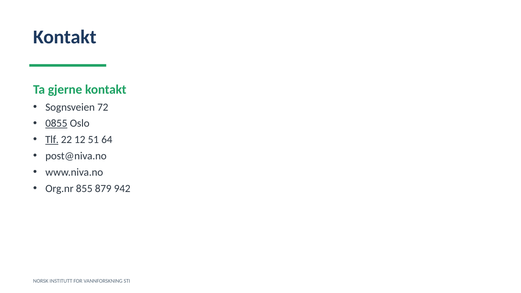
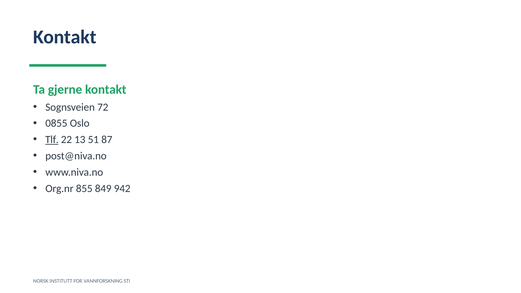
0855 underline: present -> none
12: 12 -> 13
64: 64 -> 87
879: 879 -> 849
